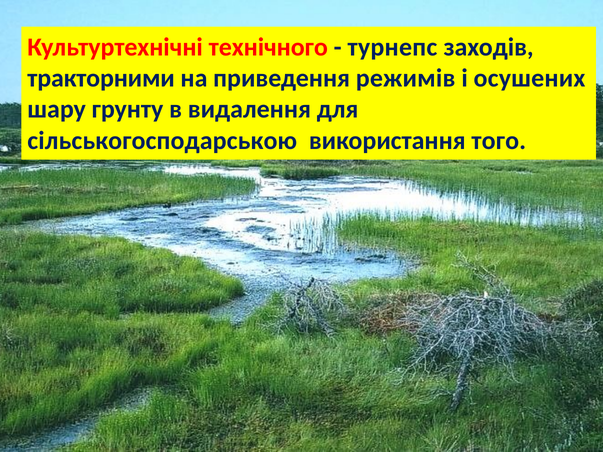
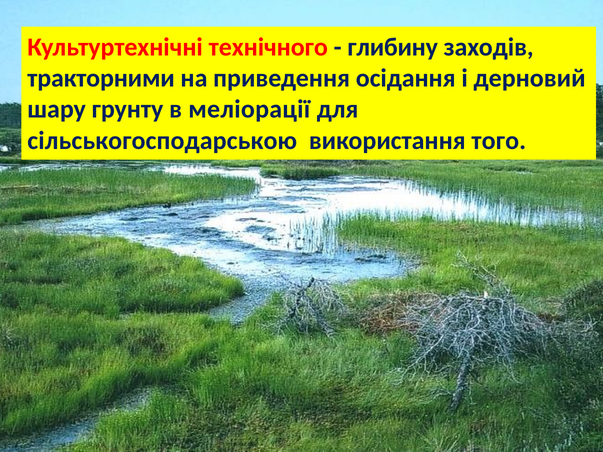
турнепс: турнепс -> глибину
режимів: режимів -> осідання
осушених: осушених -> дерновий
видалення: видалення -> меліорації
